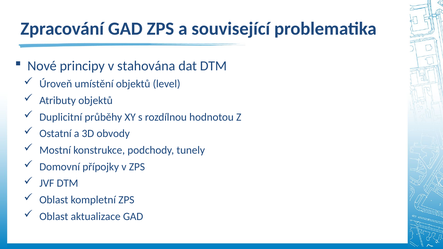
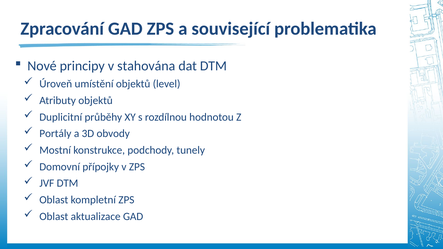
Ostatní: Ostatní -> Portály
